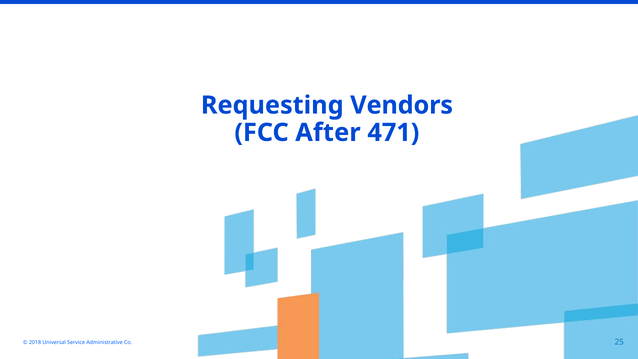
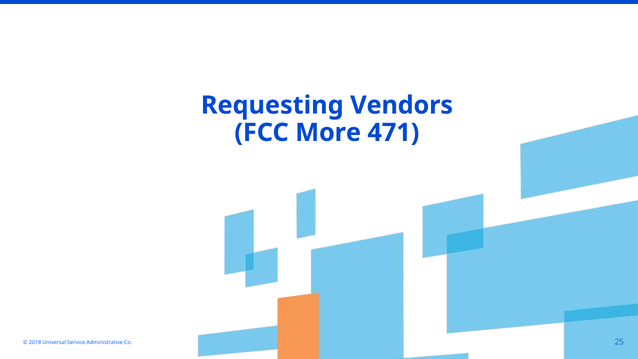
After: After -> More
